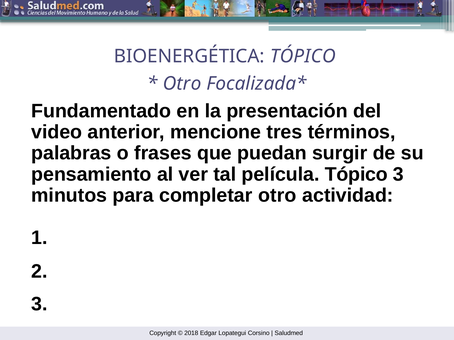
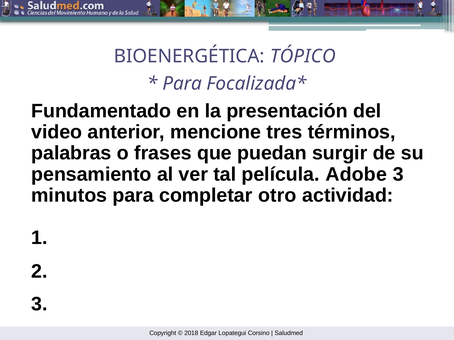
Otro at (182, 84): Otro -> Para
película Tópico: Tópico -> Adobe
